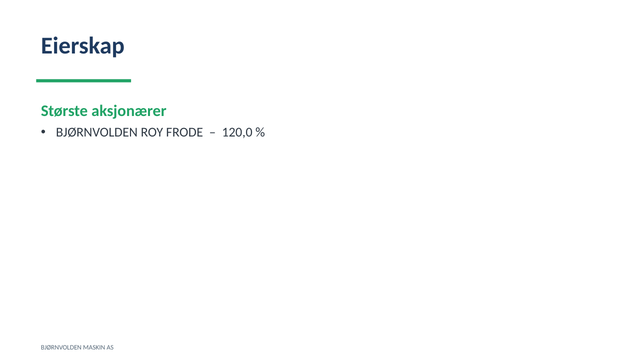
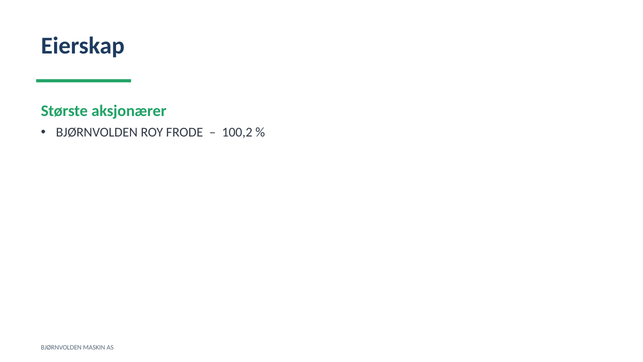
120,0: 120,0 -> 100,2
